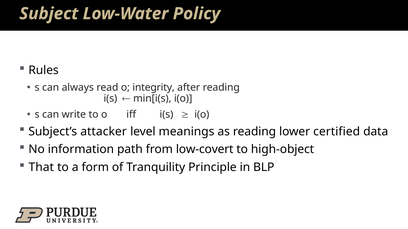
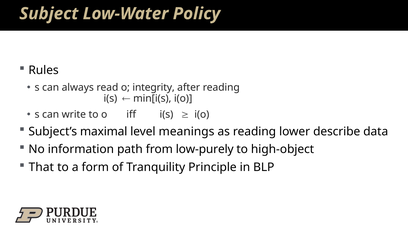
attacker: attacker -> maximal
certified: certified -> describe
low-covert: low-covert -> low-purely
